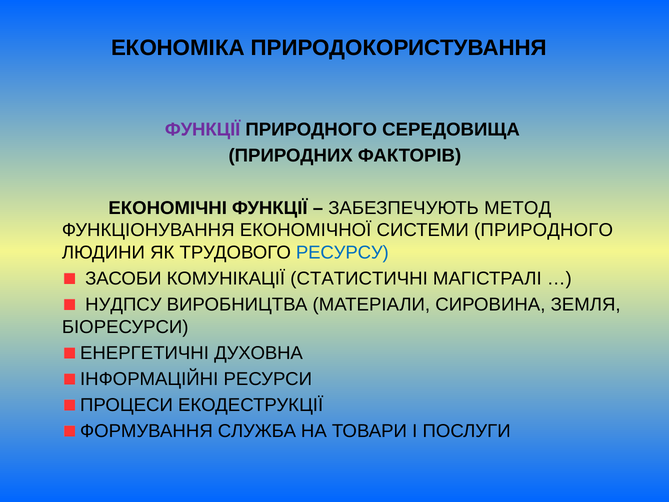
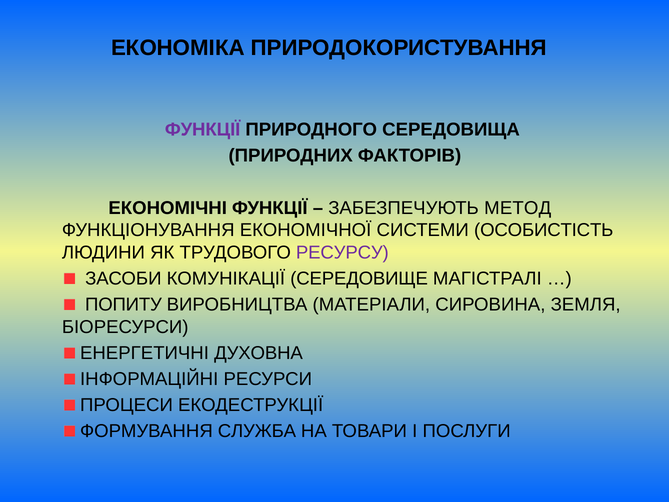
СИСТЕМИ ПРИРОДНОГО: ПРИРОДНОГО -> ОСОБИСТІСТЬ
РЕСУРСУ colour: blue -> purple
СТАТИСТИЧНІ: СТАТИСТИЧНІ -> СЕРЕДОВИЩЕ
НУДПСУ: НУДПСУ -> ПОПИТУ
